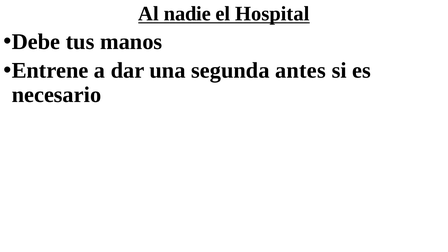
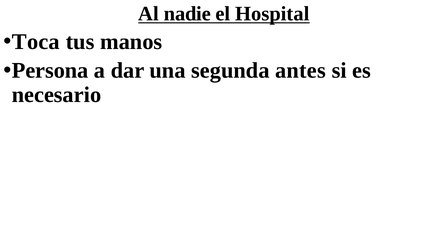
Debe: Debe -> Toca
Entrene: Entrene -> Persona
